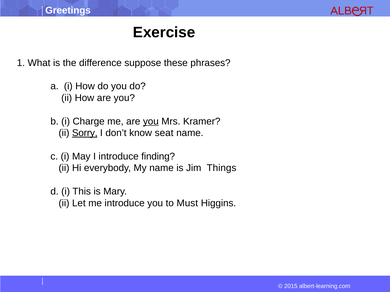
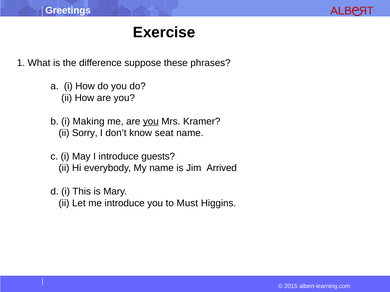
Charge: Charge -> Making
Sorry underline: present -> none
finding: finding -> guests
Things: Things -> Arrived
